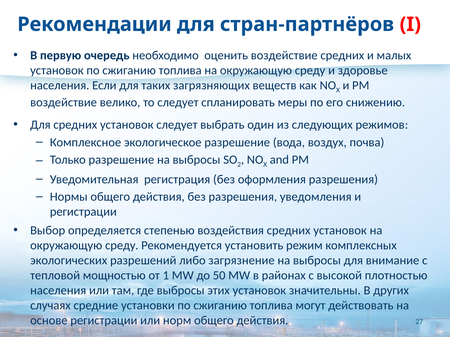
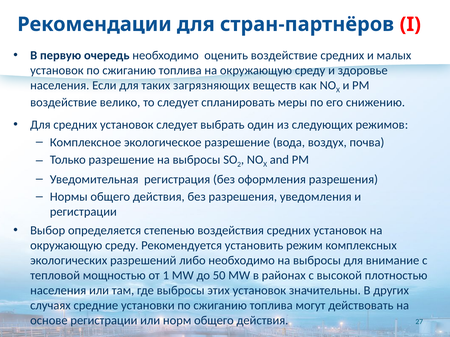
либо загрязнение: загрязнение -> необходимо
